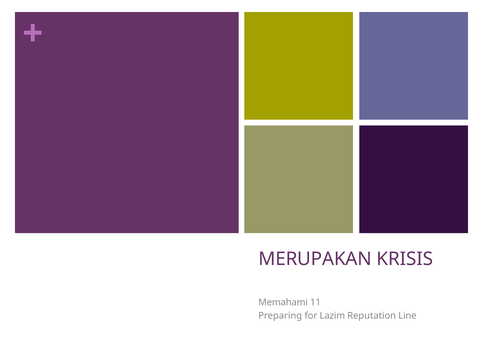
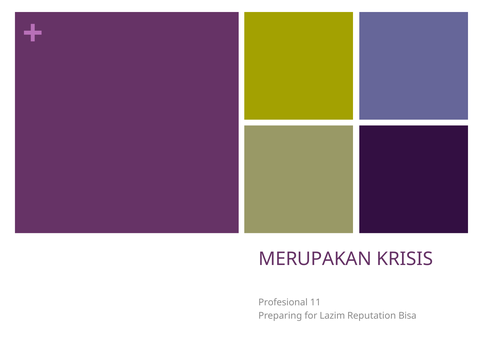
Memahami: Memahami -> Profesional
Line: Line -> Bisa
